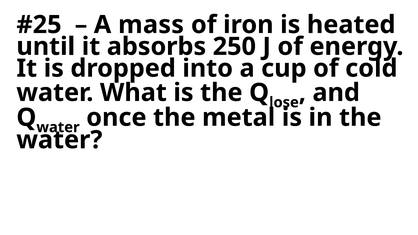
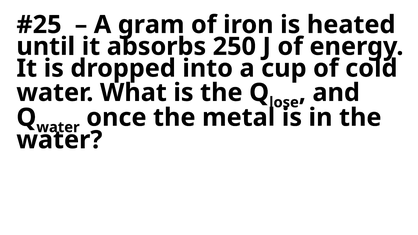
mass: mass -> gram
